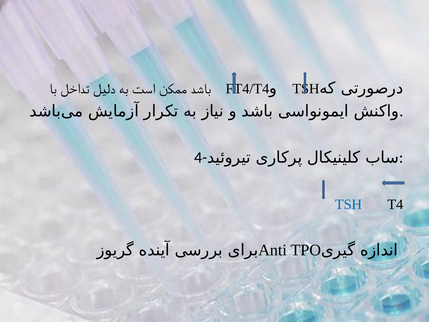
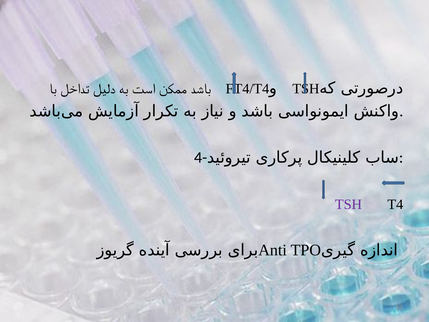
TSH colour: blue -> purple
